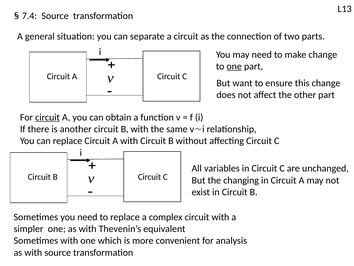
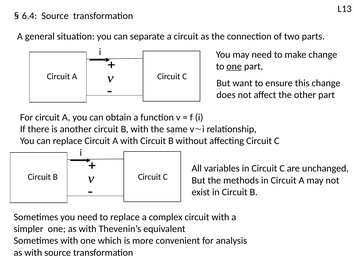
7.4: 7.4 -> 6.4
circuit at (48, 117) underline: present -> none
changing: changing -> methods
